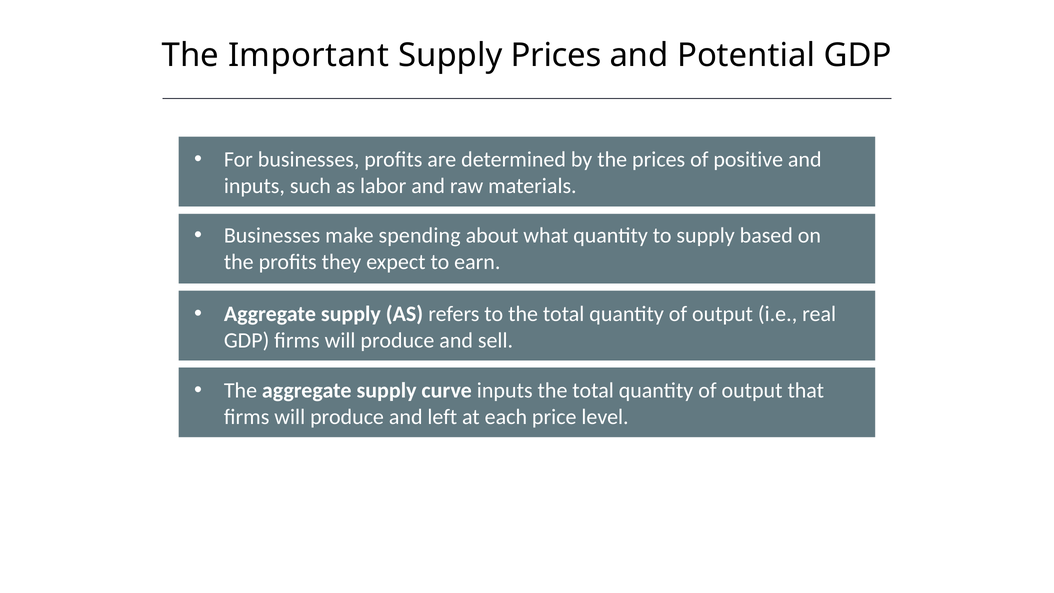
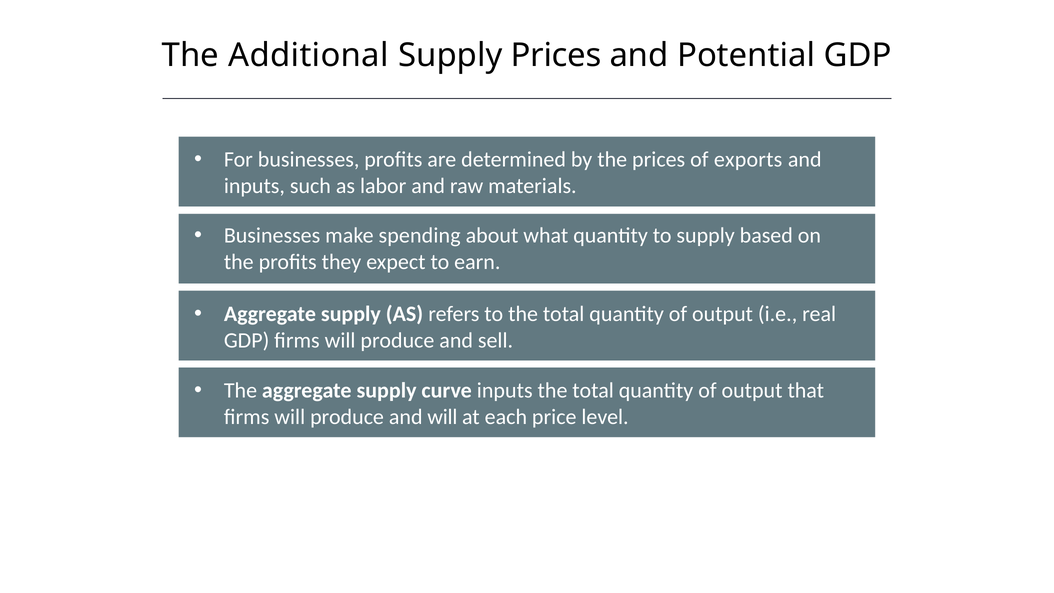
Important: Important -> Additional
positive: positive -> exports
and left: left -> will
